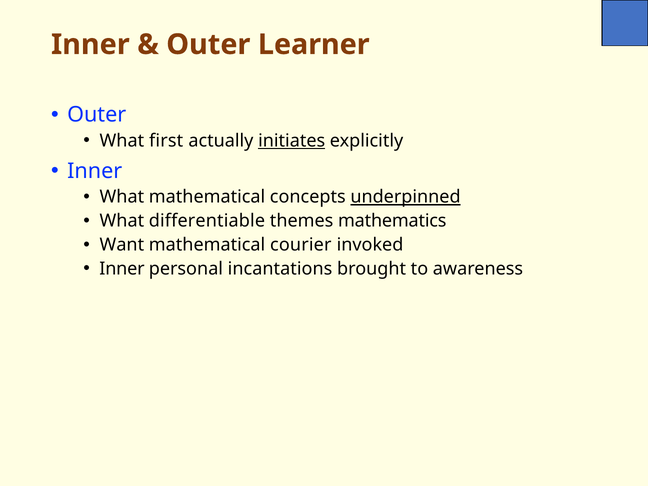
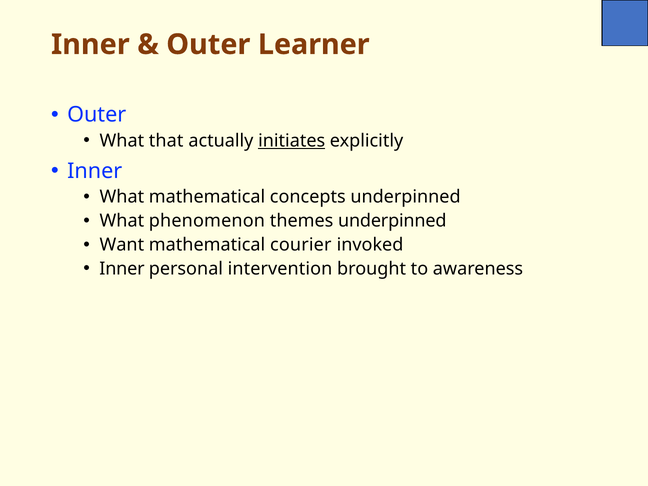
first: first -> that
underpinned at (405, 197) underline: present -> none
differentiable: differentiable -> phenomenon
themes mathematics: mathematics -> underpinned
incantations: incantations -> intervention
